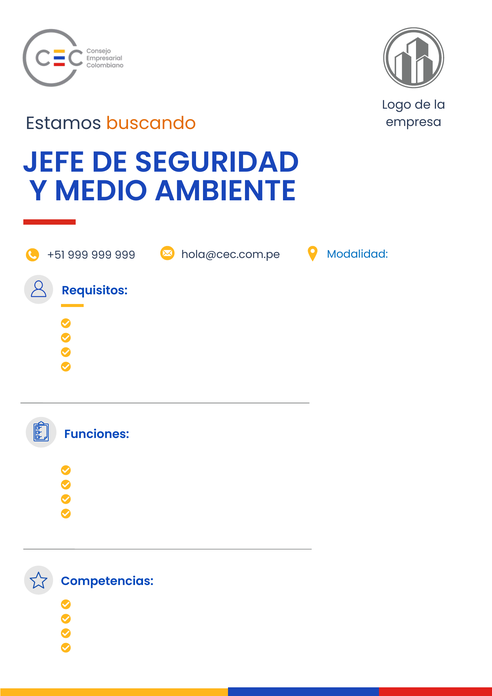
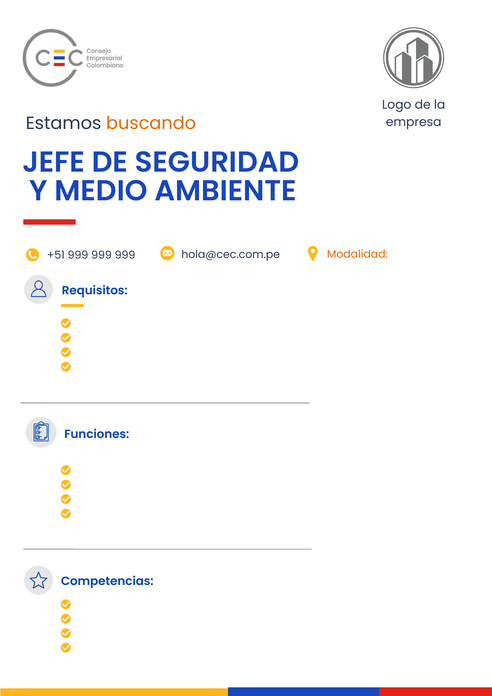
Modalidad colour: blue -> orange
